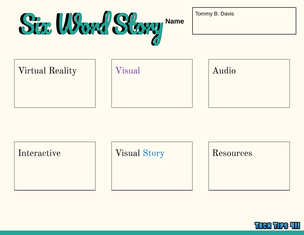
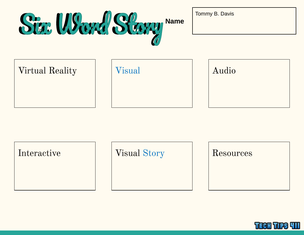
Visual at (128, 71) colour: purple -> blue
